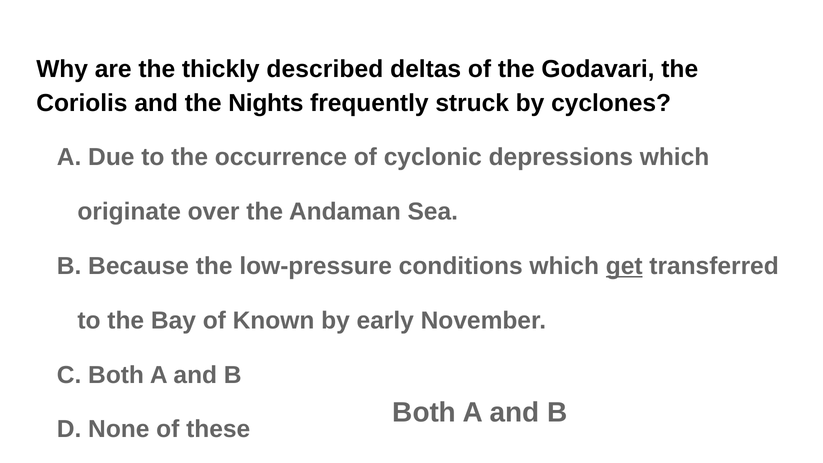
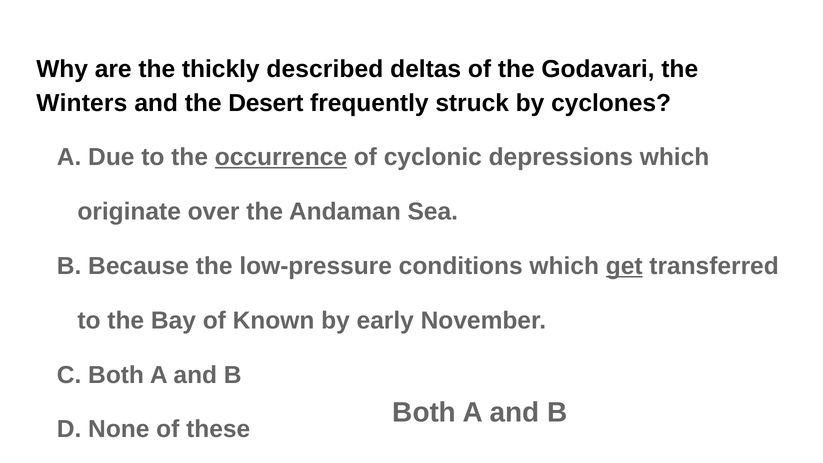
Coriolis: Coriolis -> Winters
Nights: Nights -> Desert
occurrence underline: none -> present
